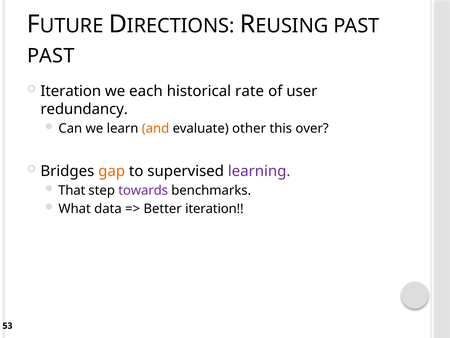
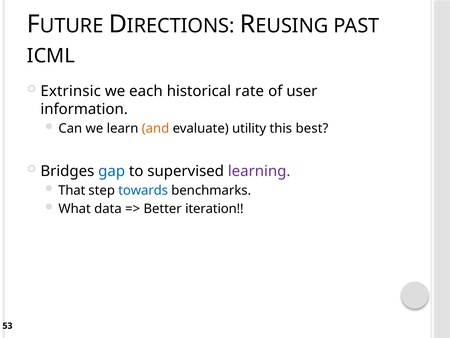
PAST at (51, 56): PAST -> ICML
Iteration at (71, 91): Iteration -> Extrinsic
redundancy: redundancy -> information
other: other -> utility
over: over -> best
gap colour: orange -> blue
towards colour: purple -> blue
